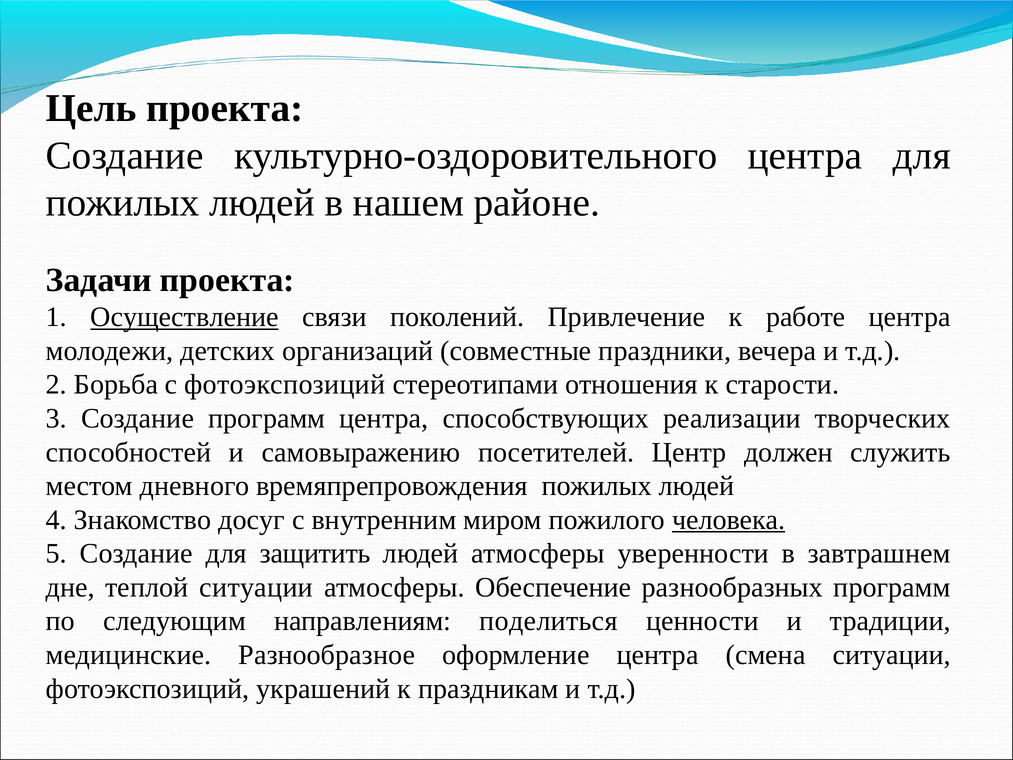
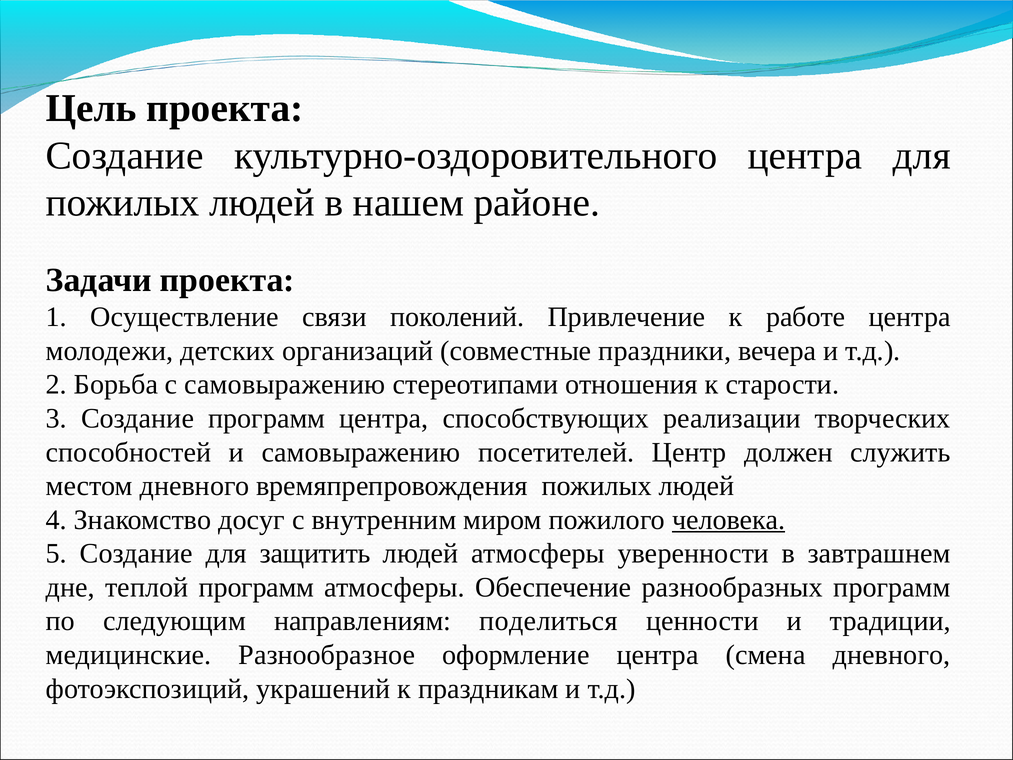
Осуществление underline: present -> none
с фотоэкспозиций: фотоэкспозиций -> самовыражению
теплой ситуации: ситуации -> программ
смена ситуации: ситуации -> дневного
